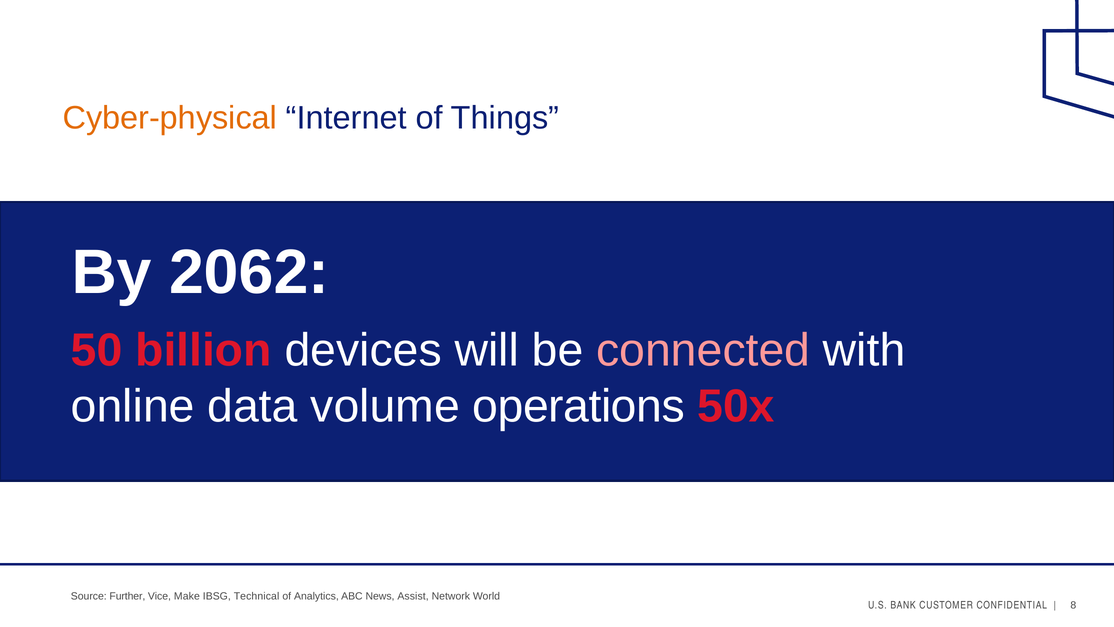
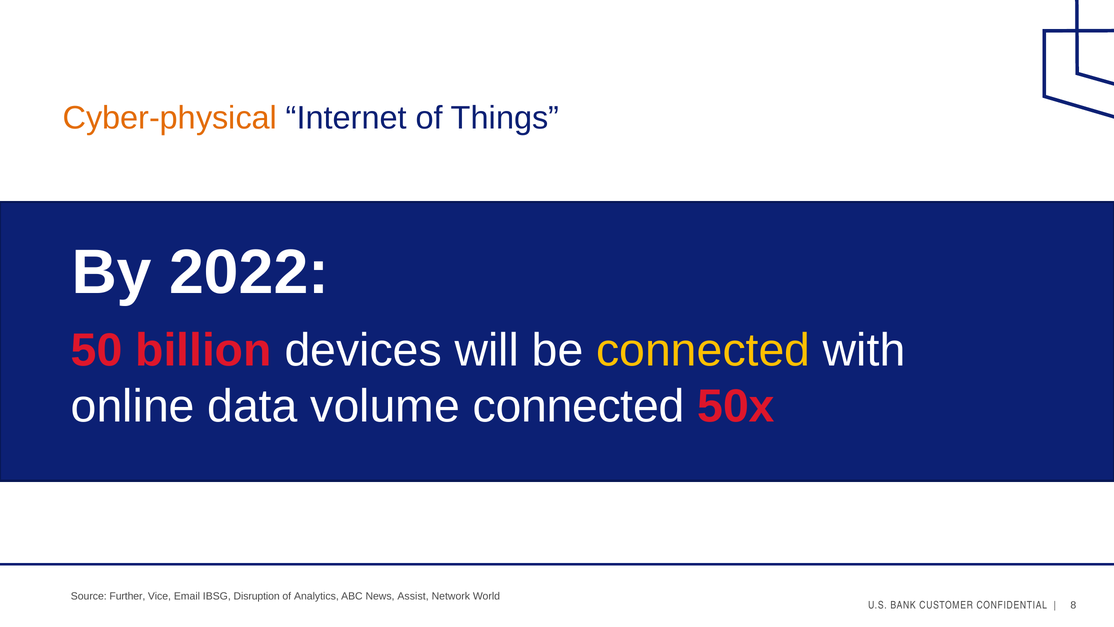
2062: 2062 -> 2022
connected at (703, 350) colour: pink -> yellow
volume operations: operations -> connected
Make: Make -> Email
Technical: Technical -> Disruption
